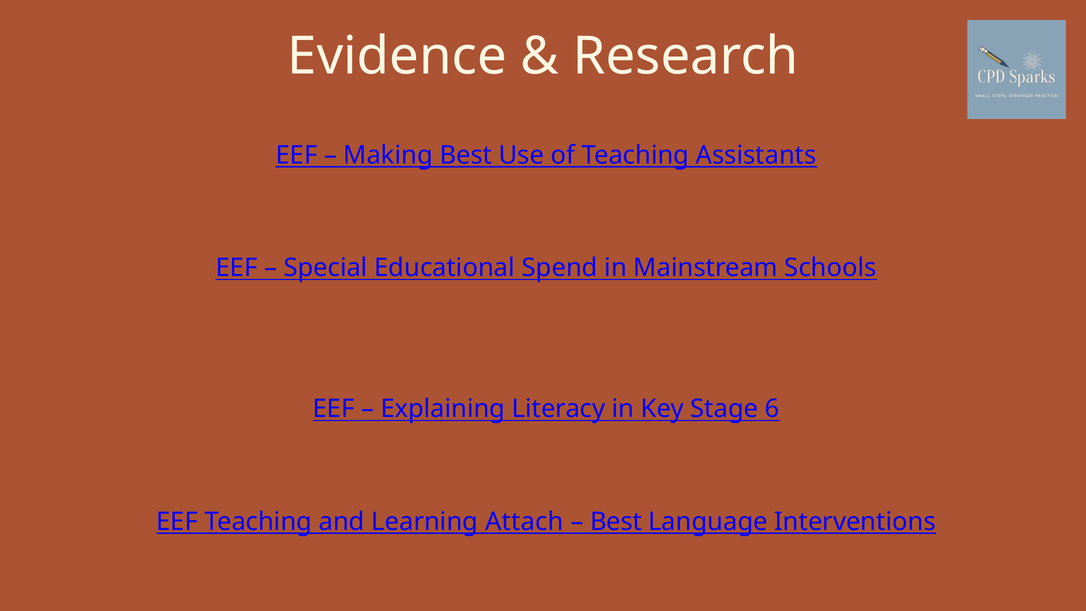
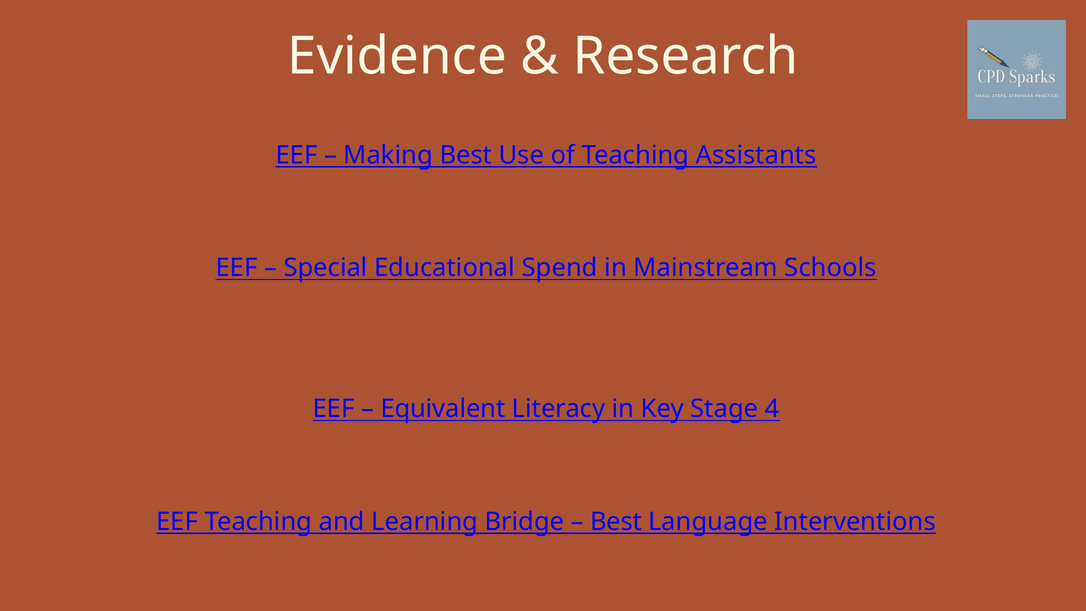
Explaining: Explaining -> Equivalent
6: 6 -> 4
Attach: Attach -> Bridge
